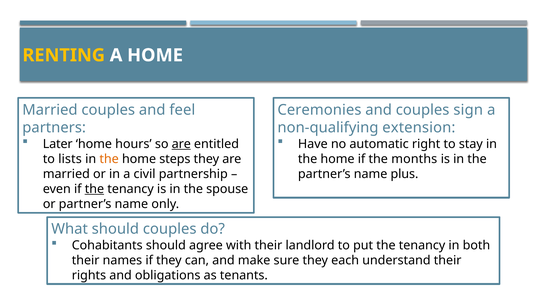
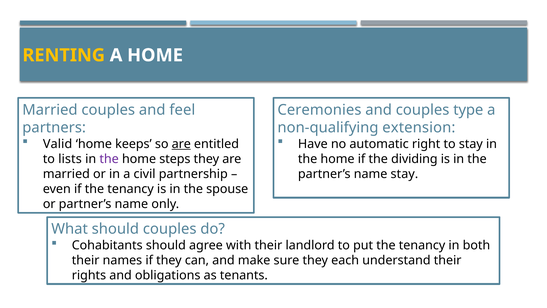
sign: sign -> type
Later: Later -> Valid
hours: hours -> keeps
the at (109, 159) colour: orange -> purple
months: months -> dividing
name plus: plus -> stay
the at (94, 189) underline: present -> none
